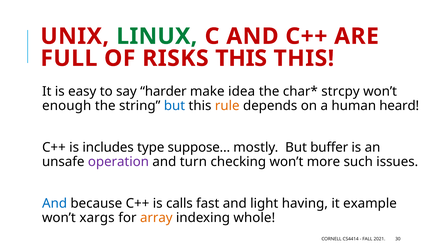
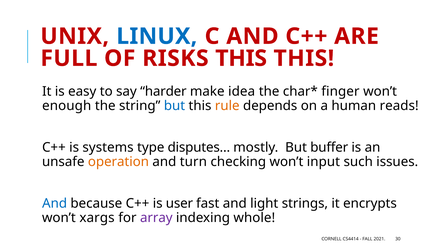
LINUX colour: green -> blue
strcpy: strcpy -> finger
heard: heard -> reads
includes: includes -> systems
suppose…: suppose… -> disputes…
operation colour: purple -> orange
more: more -> input
calls: calls -> user
having: having -> strings
example: example -> encrypts
array colour: orange -> purple
